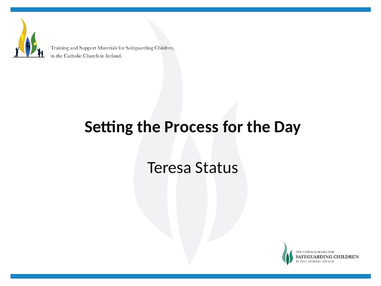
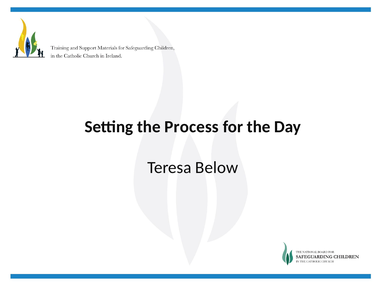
Status: Status -> Below
